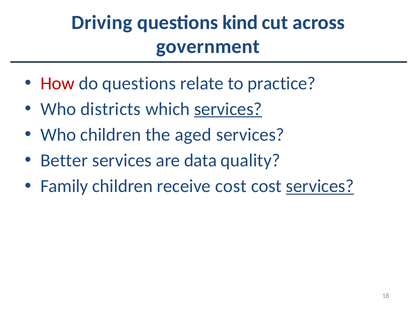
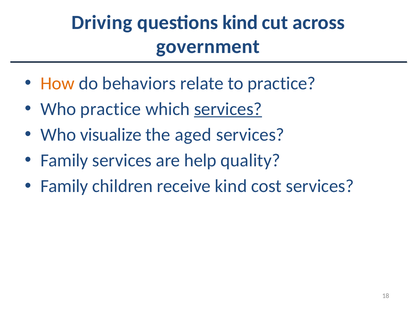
How colour: red -> orange
do questions: questions -> behaviors
Who districts: districts -> practice
Who children: children -> visualize
Better at (64, 161): Better -> Family
data: data -> help
receive cost: cost -> kind
services at (320, 187) underline: present -> none
